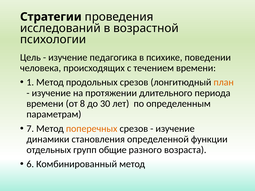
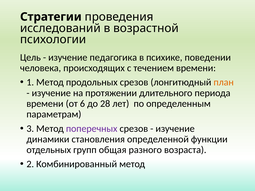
8: 8 -> 6
30: 30 -> 28
7: 7 -> 3
поперечных colour: orange -> purple
общие: общие -> общая
6: 6 -> 2
